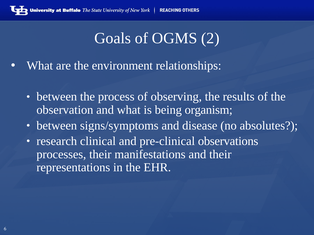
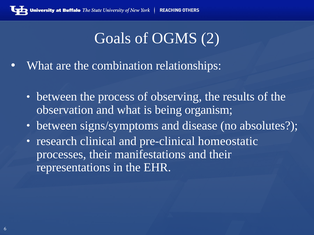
environment: environment -> combination
observations: observations -> homeostatic
